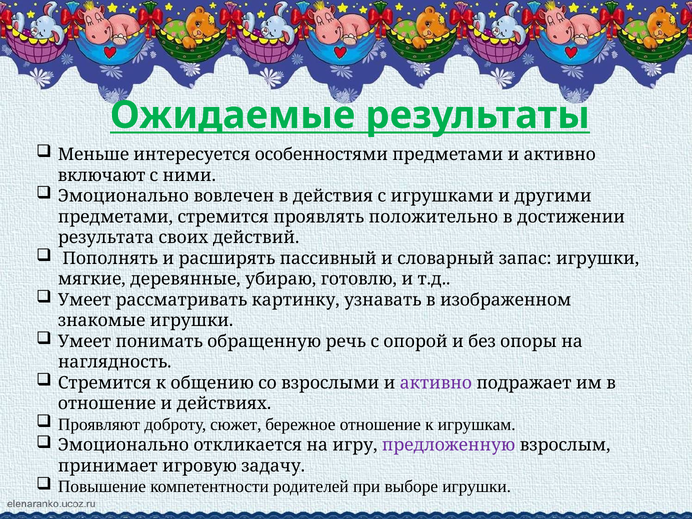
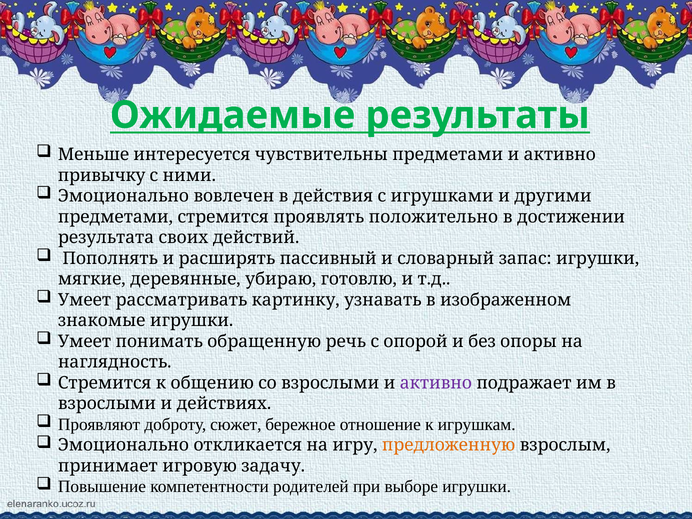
особенностями: особенностями -> чувствительны
включают: включают -> привычку
отношение at (107, 404): отношение -> взрослыми
предложенную colour: purple -> orange
